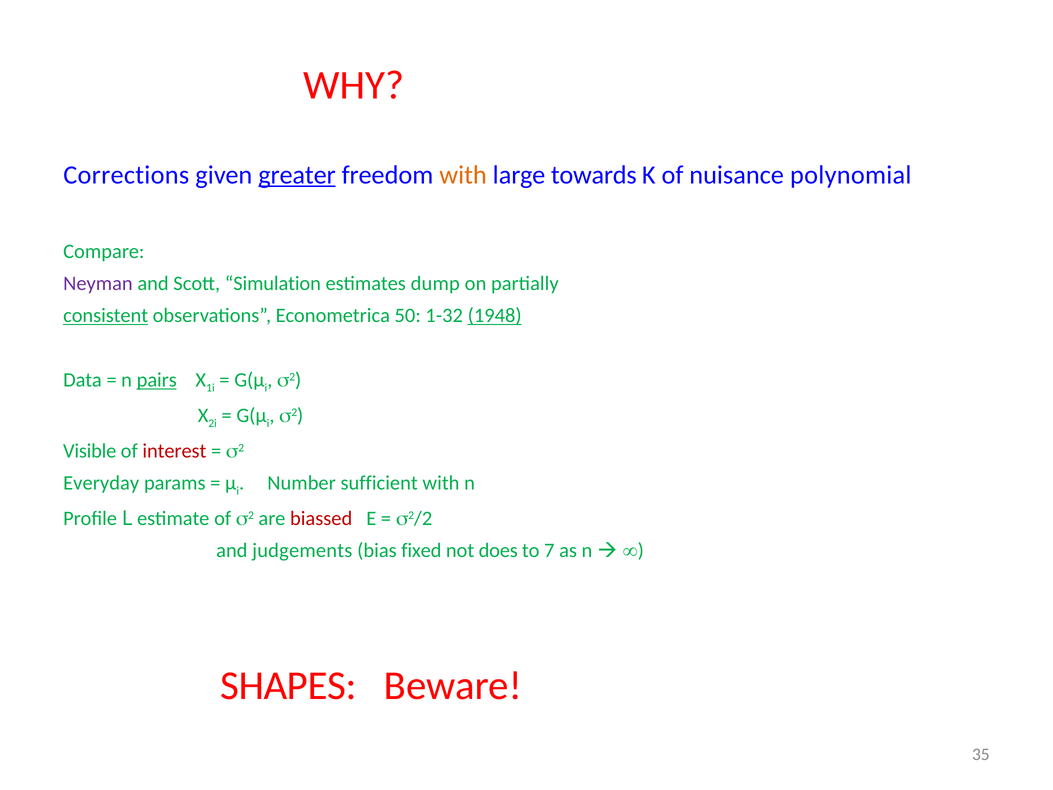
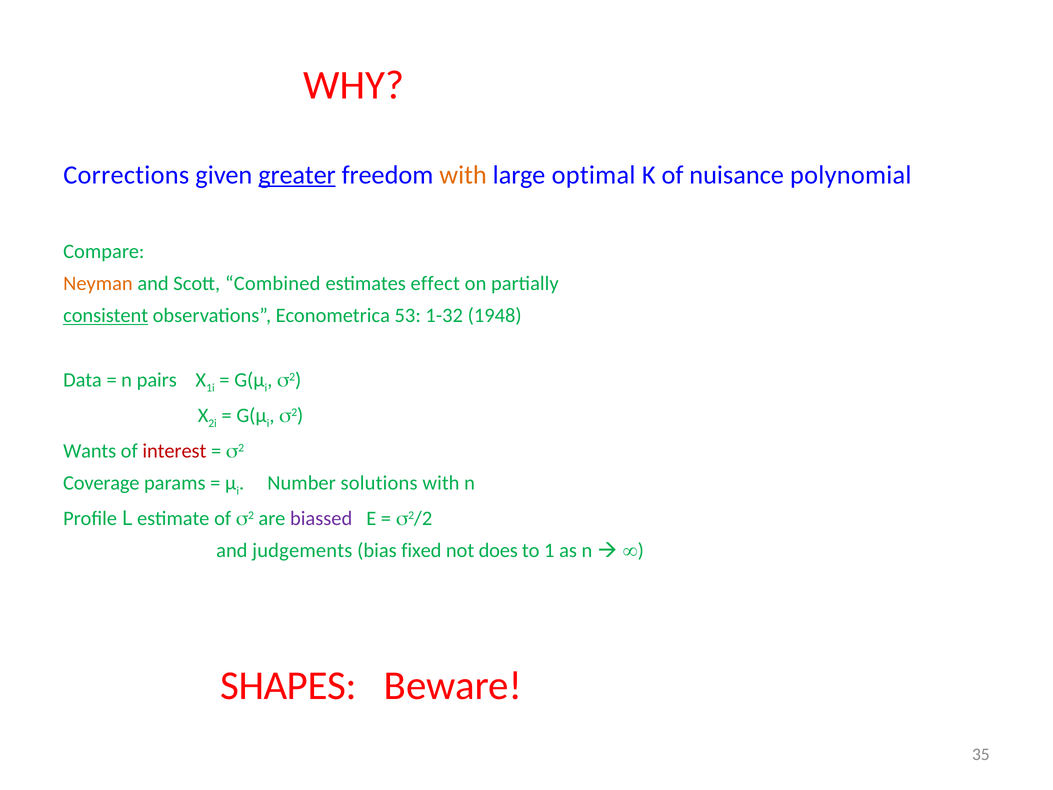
towards: towards -> optimal
Neyman colour: purple -> orange
Simulation: Simulation -> Combined
dump: dump -> effect
50: 50 -> 53
1948 underline: present -> none
pairs underline: present -> none
Visible: Visible -> Wants
Everyday: Everyday -> Coverage
sufficient: sufficient -> solutions
biassed colour: red -> purple
7: 7 -> 1
